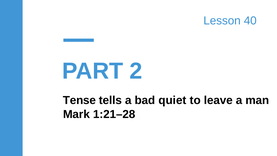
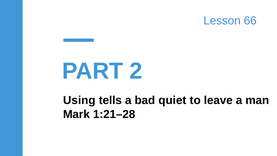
40: 40 -> 66
Tense: Tense -> Using
